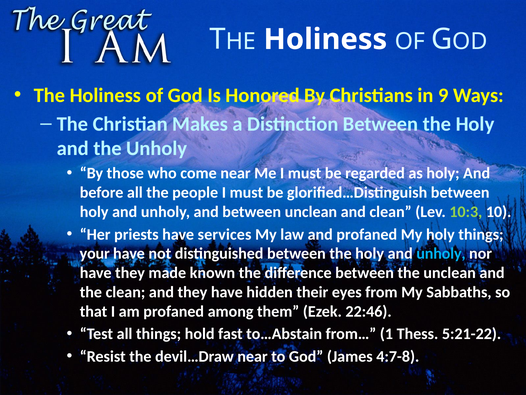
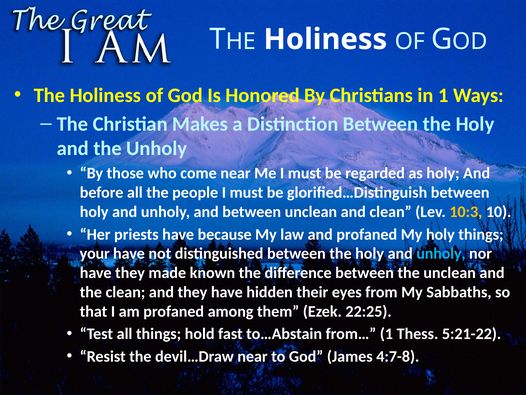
in 9: 9 -> 1
10:3 colour: light green -> yellow
services: services -> because
22:46: 22:46 -> 22:25
